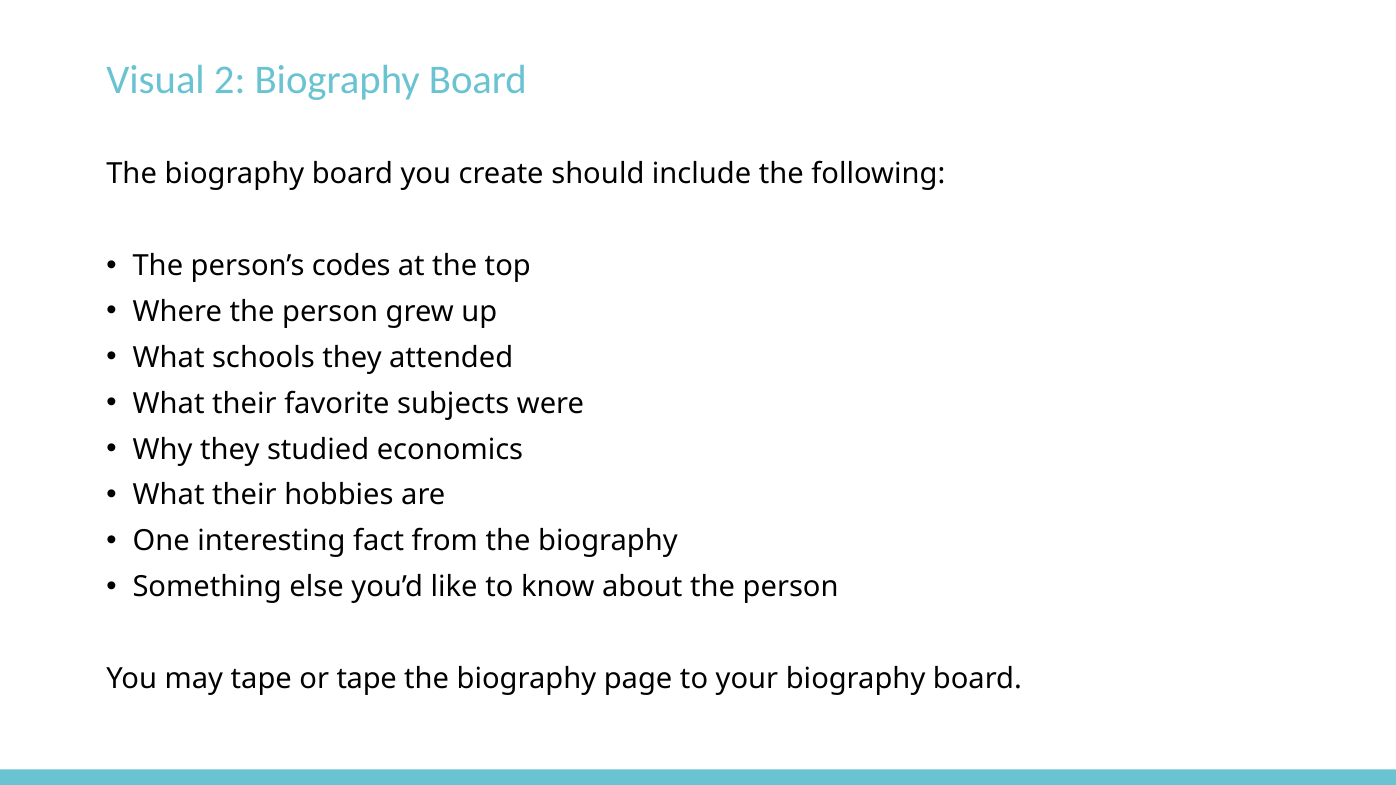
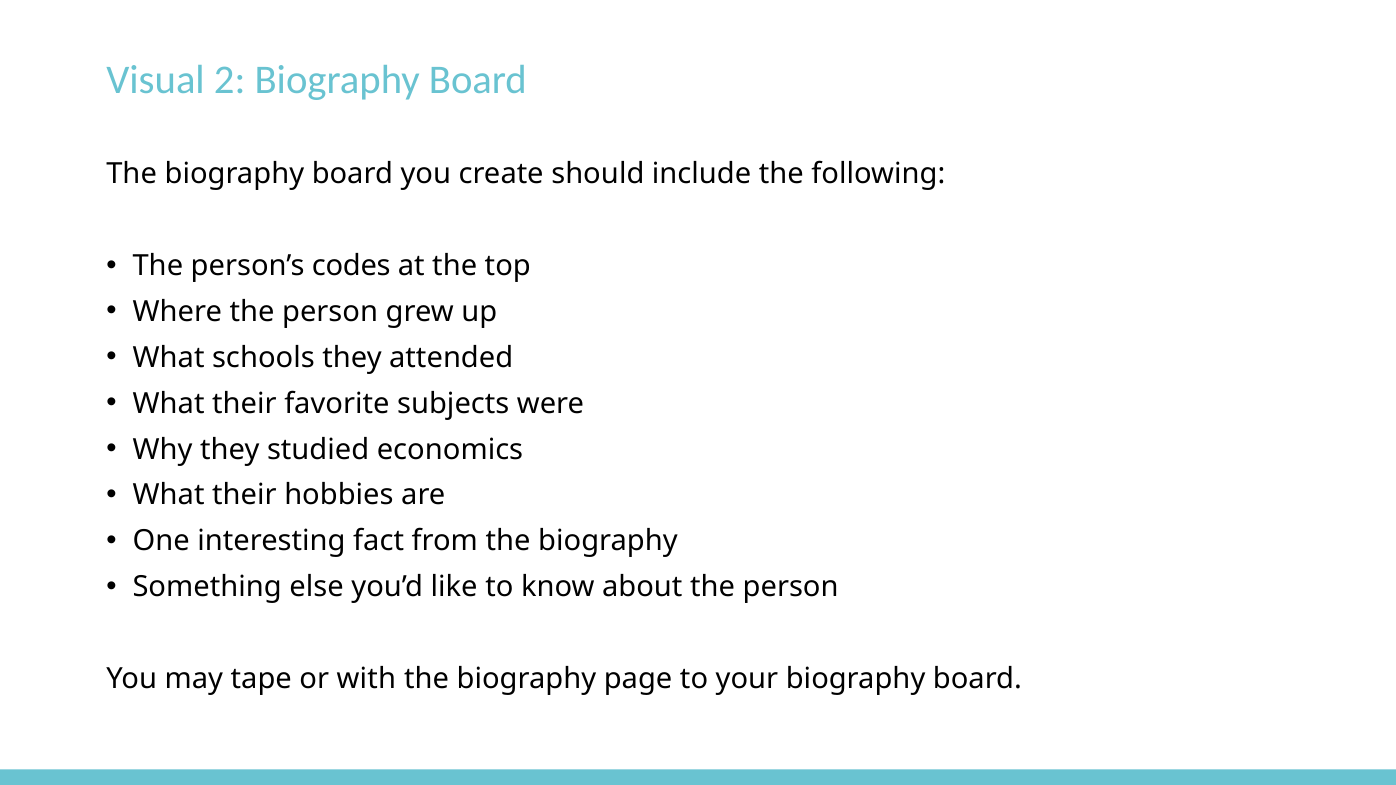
or tape: tape -> with
